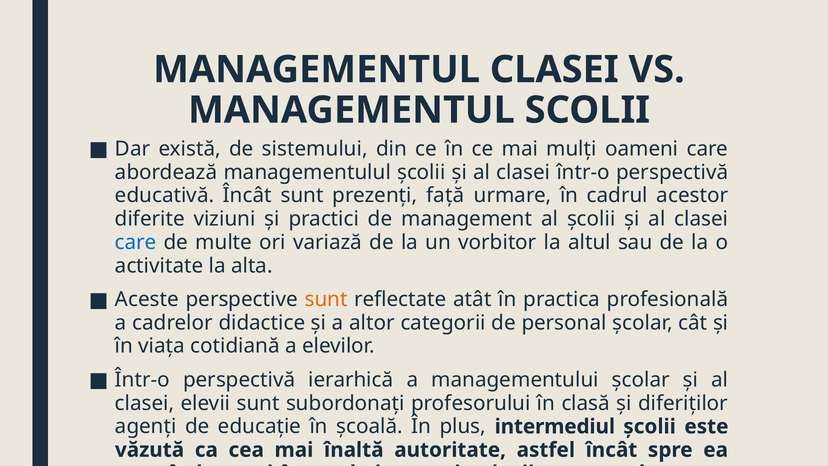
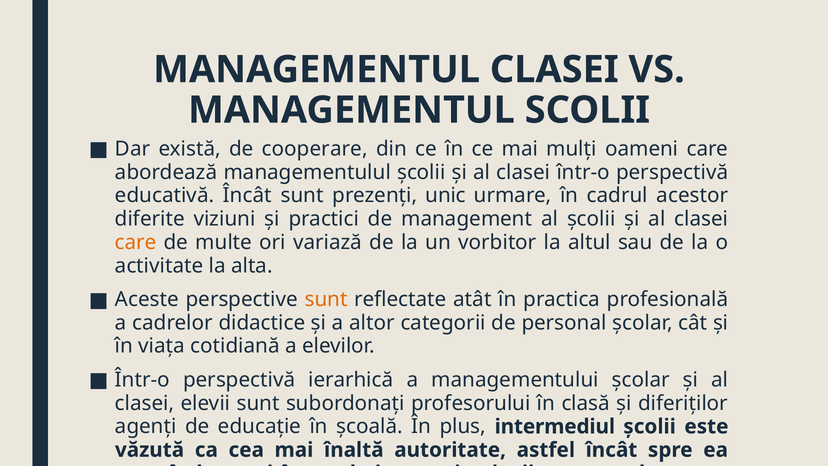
sistemului: sistemului -> cooperare
faţă: faţă -> unic
care at (136, 242) colour: blue -> orange
